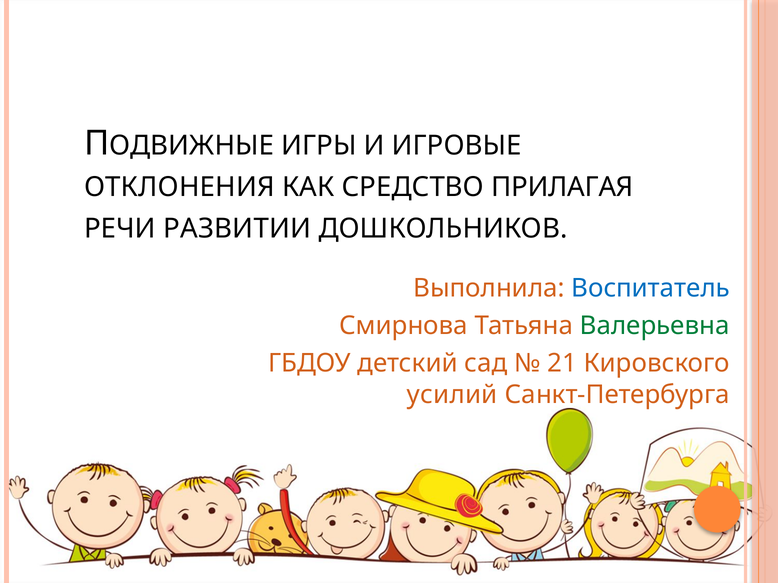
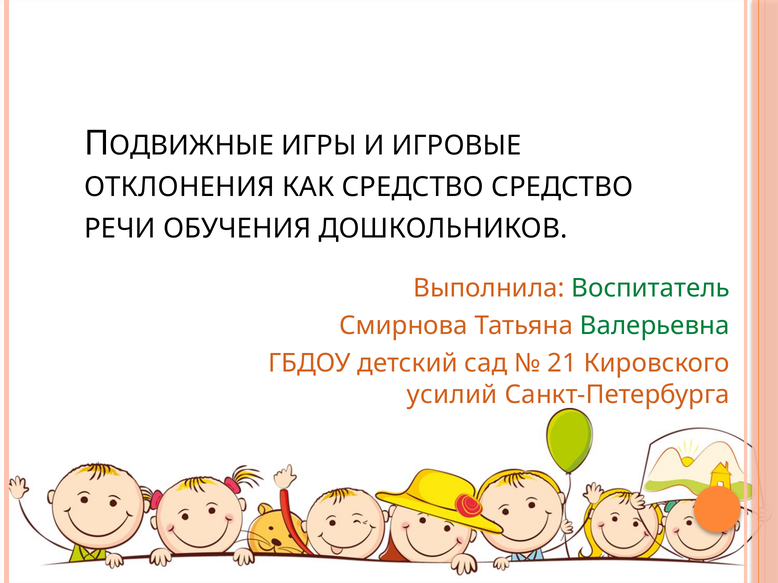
СРЕДСТВО ПРИЛАГАЯ: ПРИЛАГАЯ -> СРЕДСТВО
РАЗВИТИИ: РАЗВИТИИ -> ОБУЧЕНИЯ
Воспитатель colour: blue -> green
